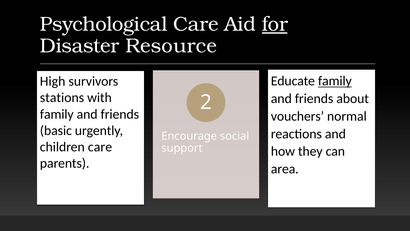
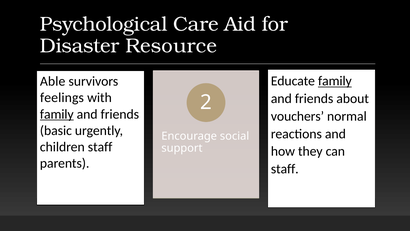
for underline: present -> none
High: High -> Able
stations: stations -> feelings
family at (57, 114) underline: none -> present
care at (100, 147): care -> staff
area at (285, 169): area -> staff
